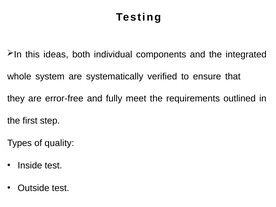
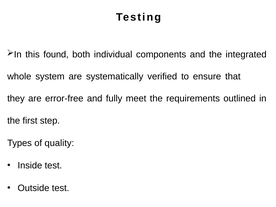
ideas: ideas -> found
